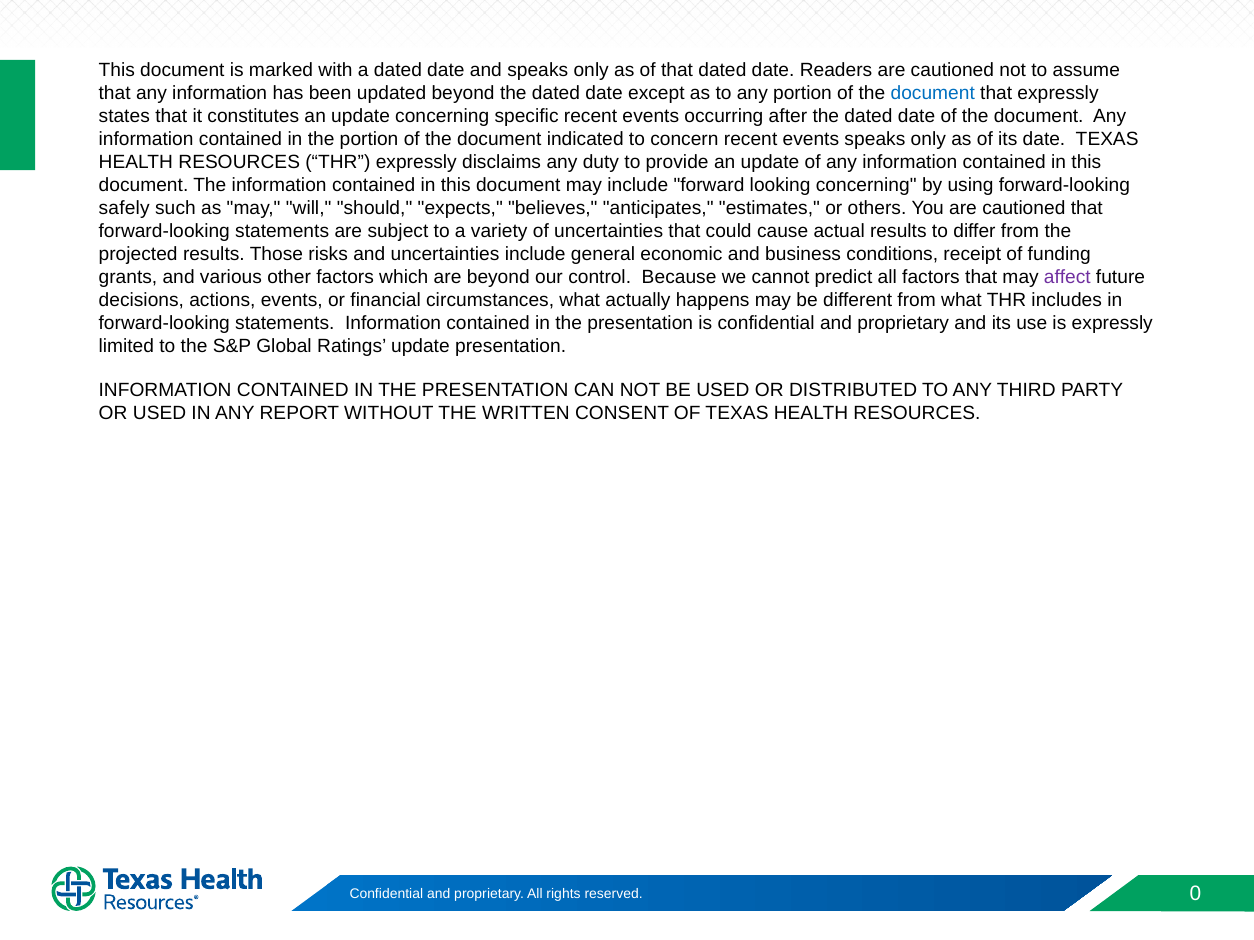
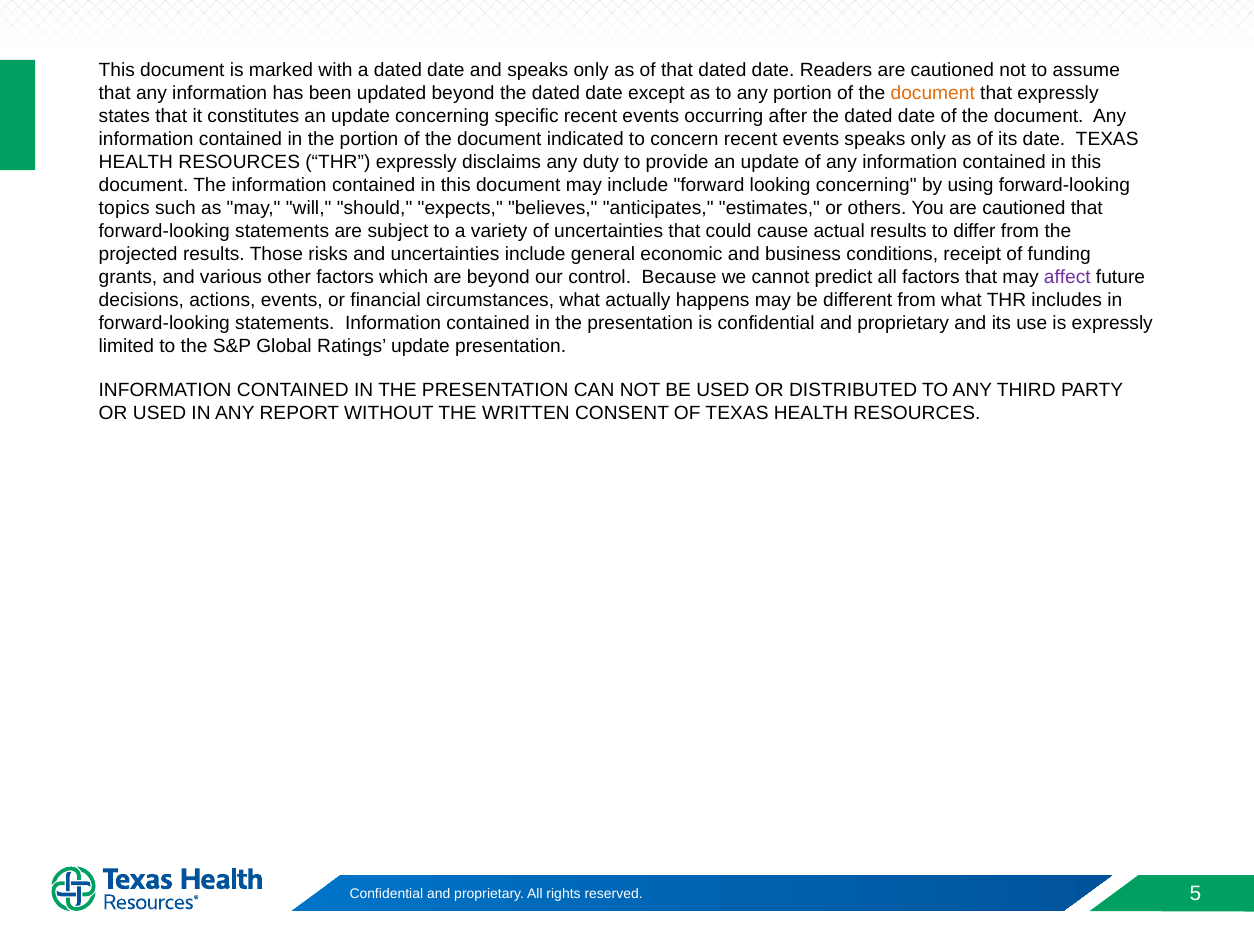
document at (933, 93) colour: blue -> orange
safely: safely -> topics
0: 0 -> 5
